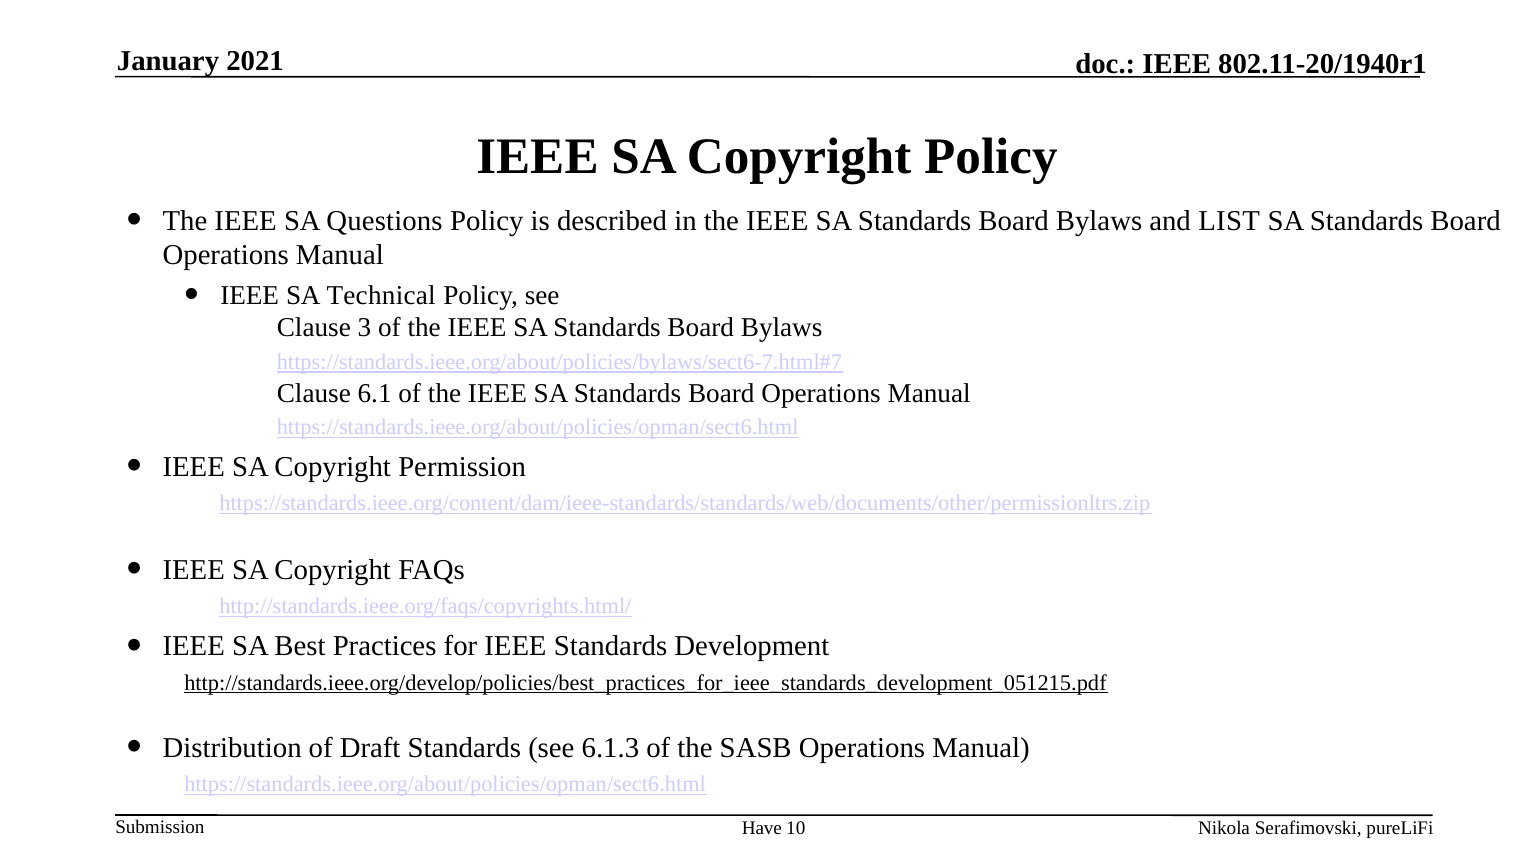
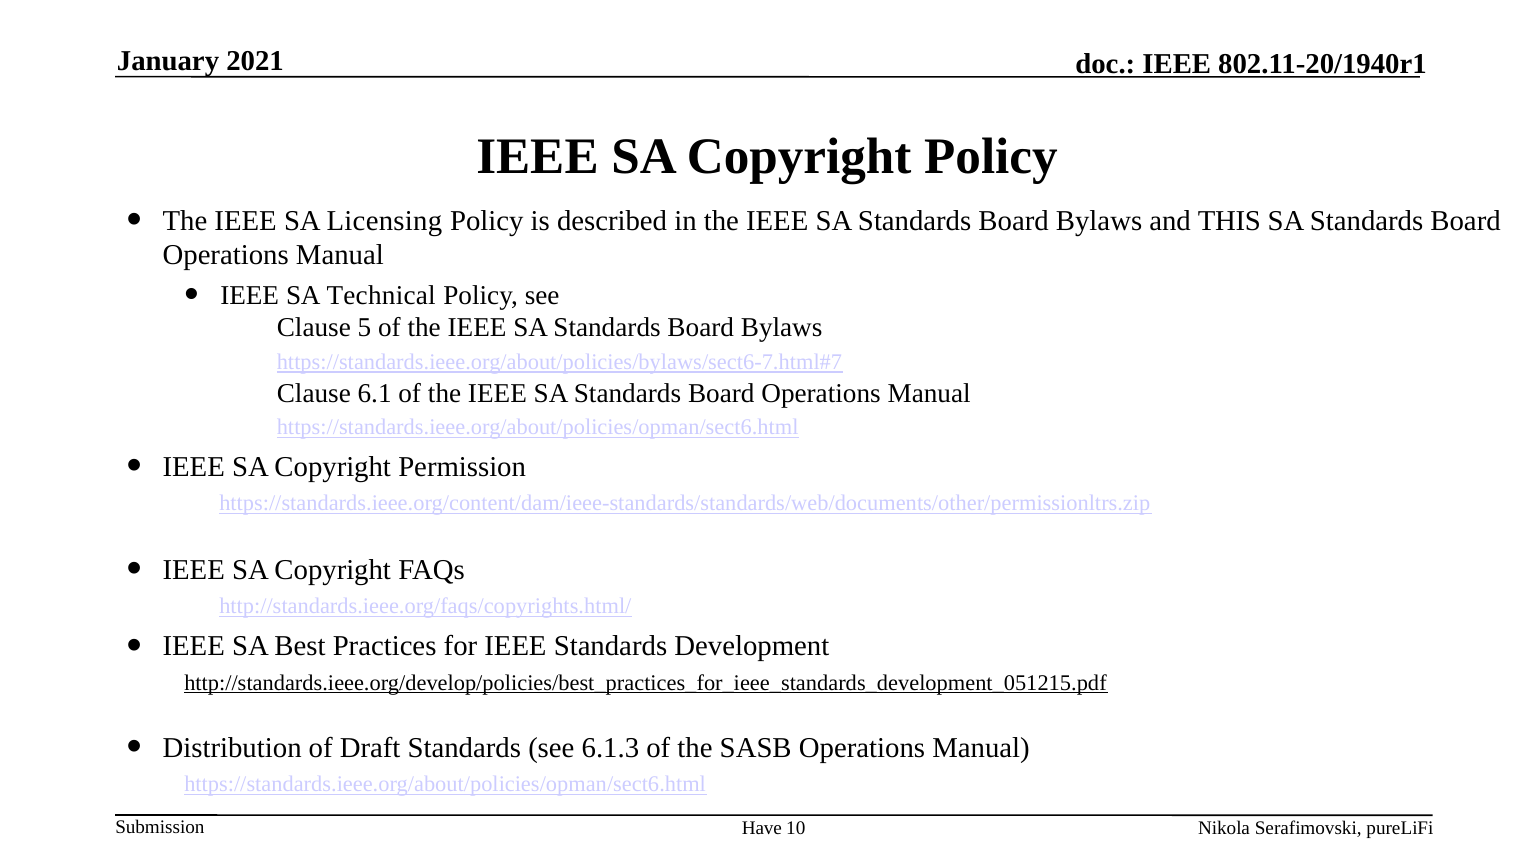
Questions: Questions -> Licensing
LIST: LIST -> THIS
3: 3 -> 5
